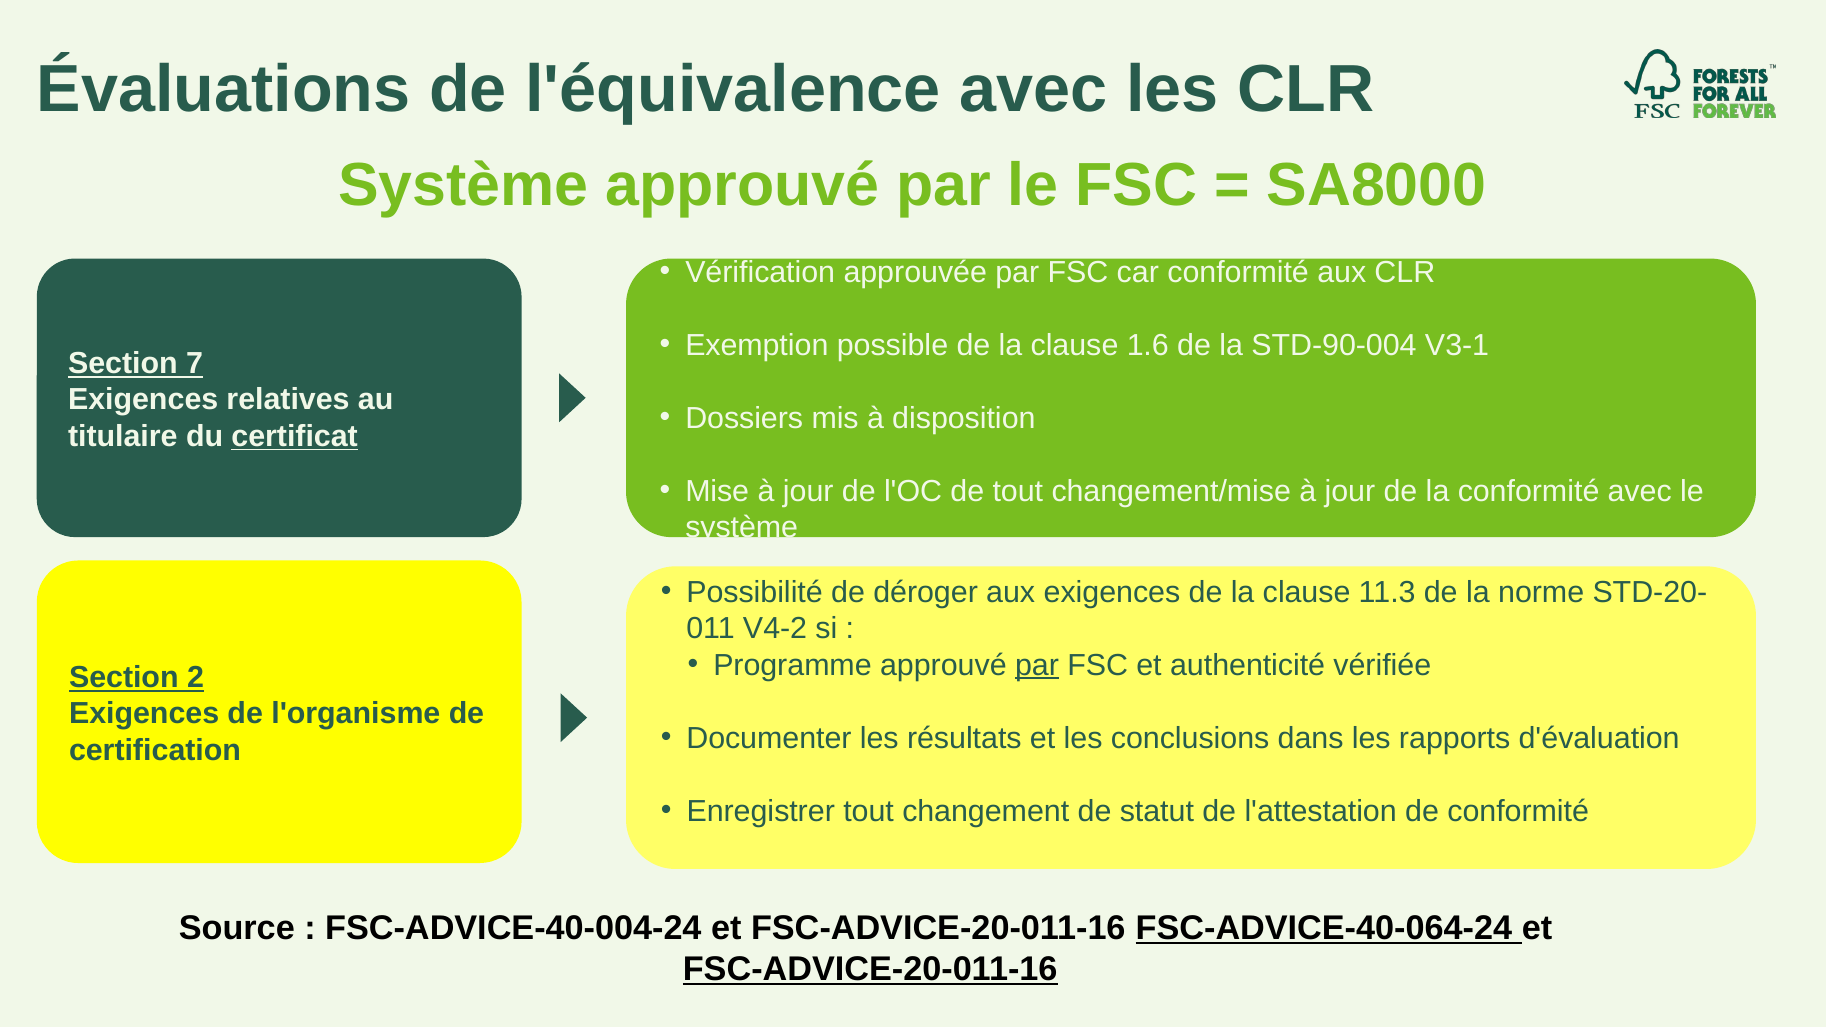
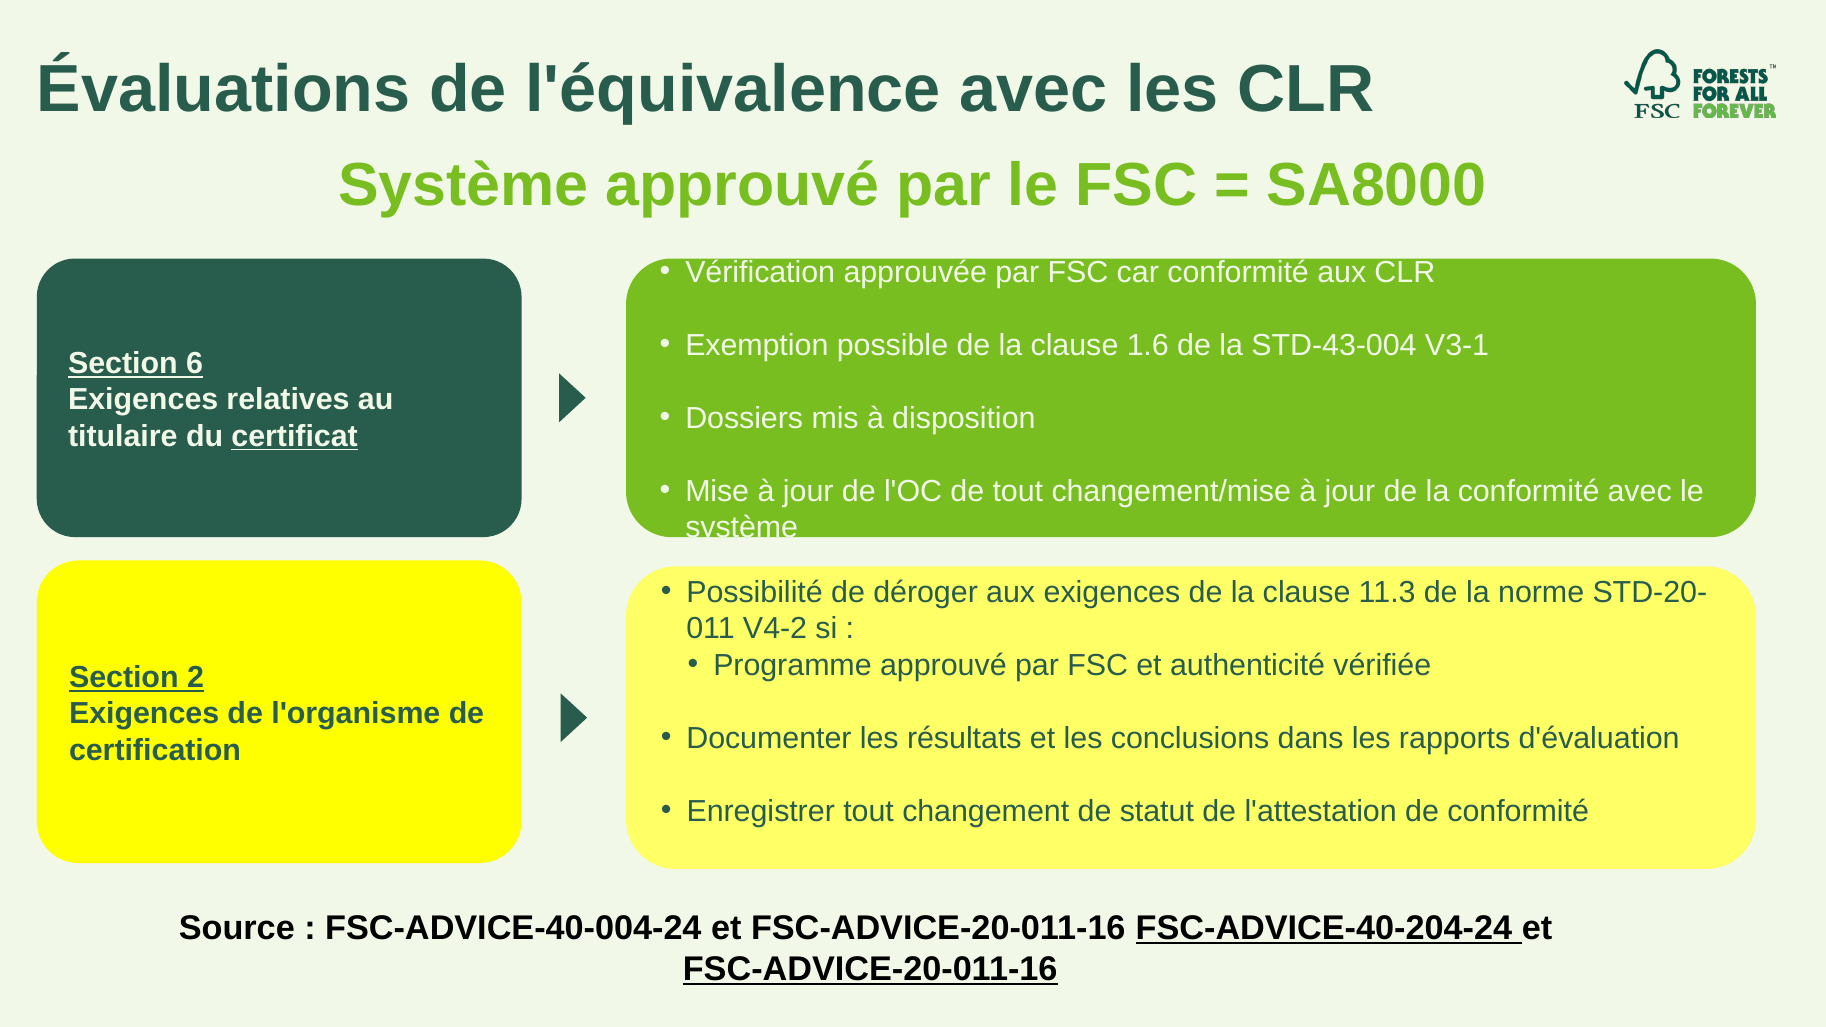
STD-90-004: STD-90-004 -> STD-43-004
7: 7 -> 6
par at (1037, 665) underline: present -> none
FSC-ADVICE-40-064-24: FSC-ADVICE-40-064-24 -> FSC-ADVICE-40-204-24
